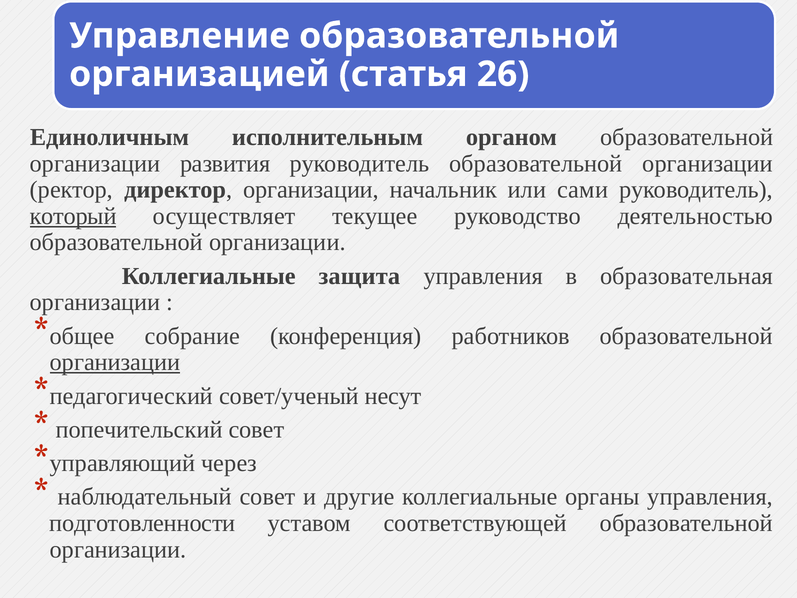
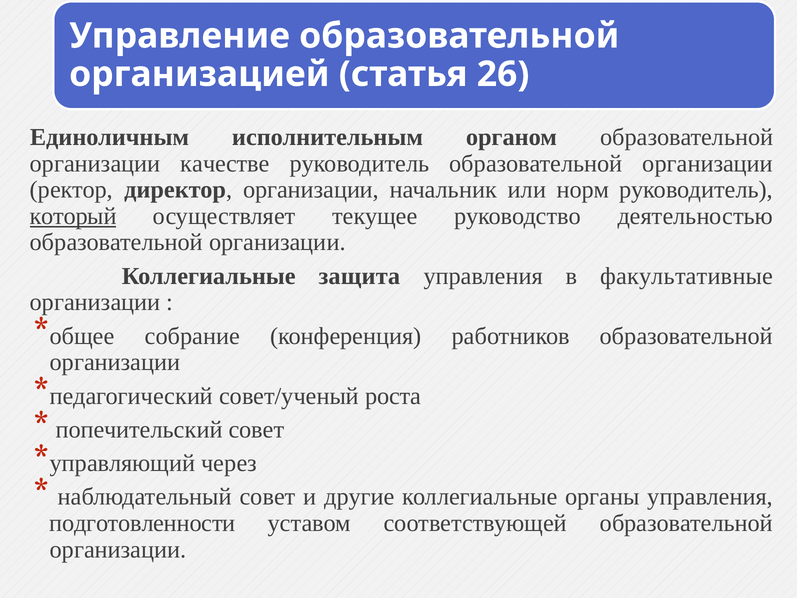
развития: развития -> качестве
сами: сами -> норм
образовательная: образовательная -> факультативные
организации at (115, 362) underline: present -> none
несут: несут -> роста
